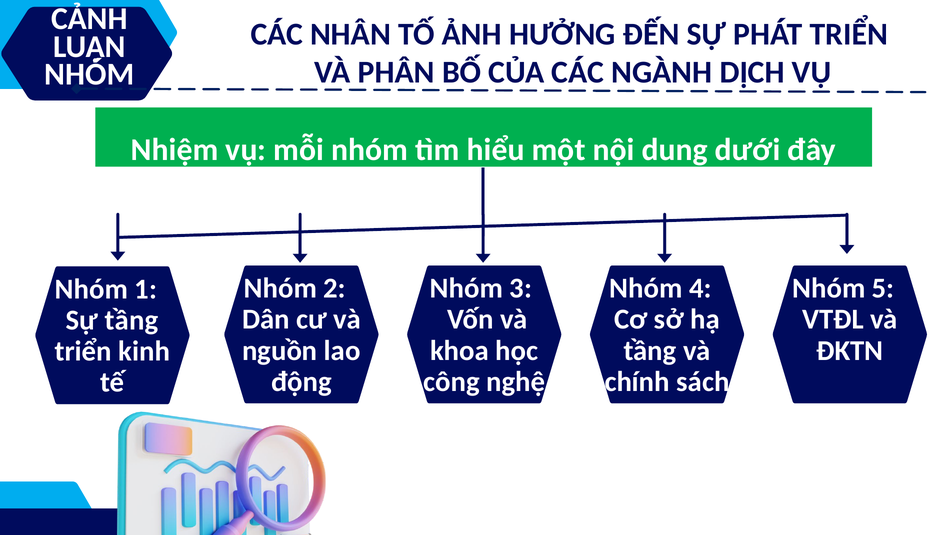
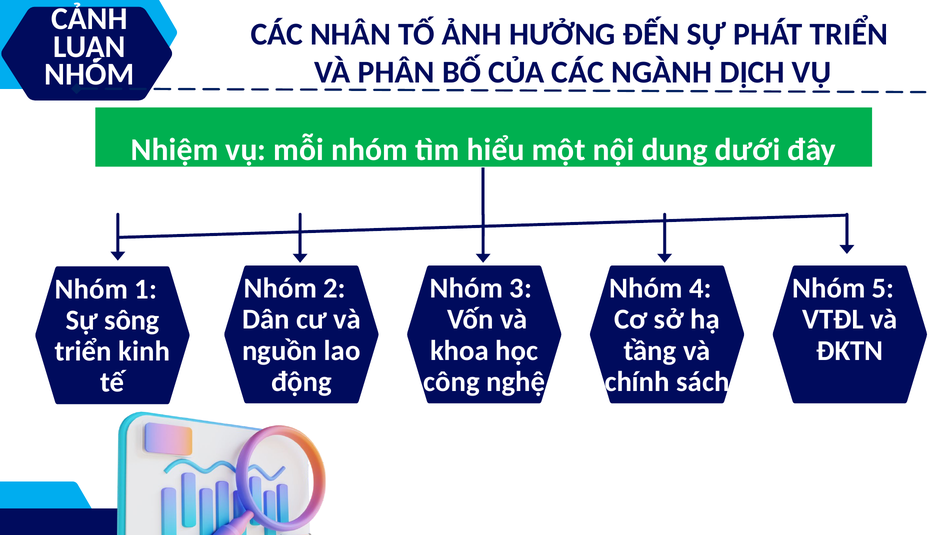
Sự tầng: tầng -> sông
